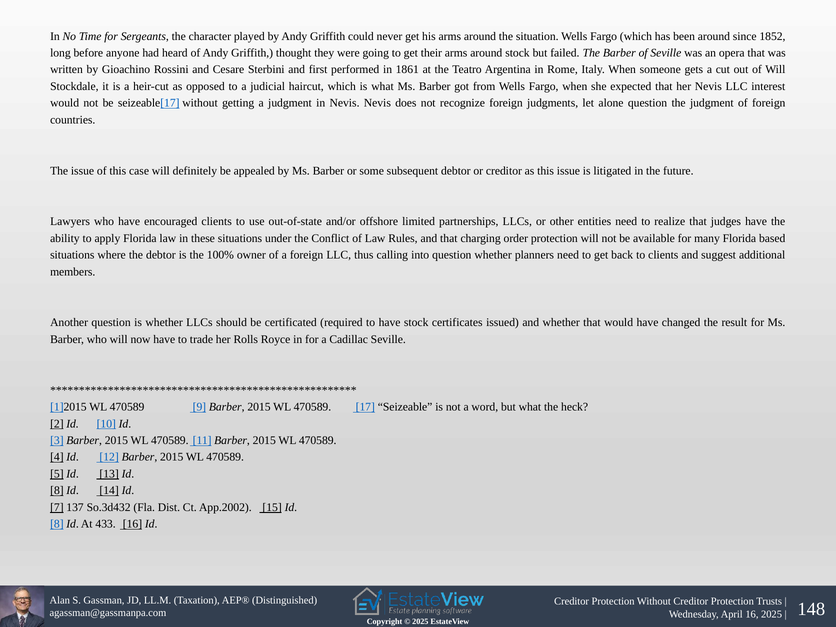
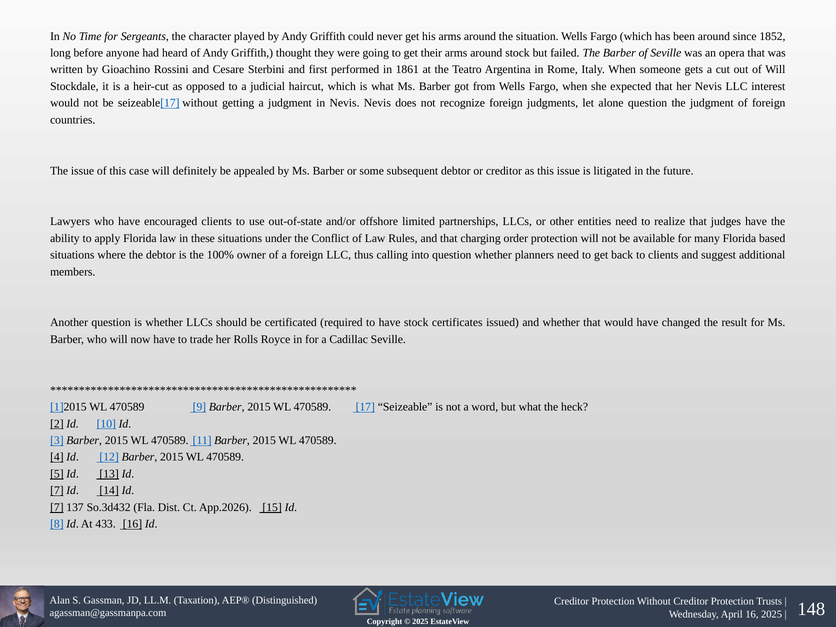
8 at (57, 491): 8 -> 7
App.2002: App.2002 -> App.2026
